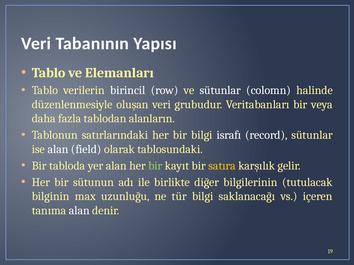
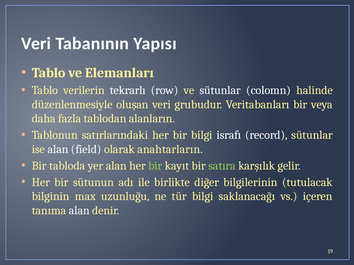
birincil: birincil -> tekrarlı
tablosundaki: tablosundaki -> anahtarların
satıra colour: yellow -> light green
